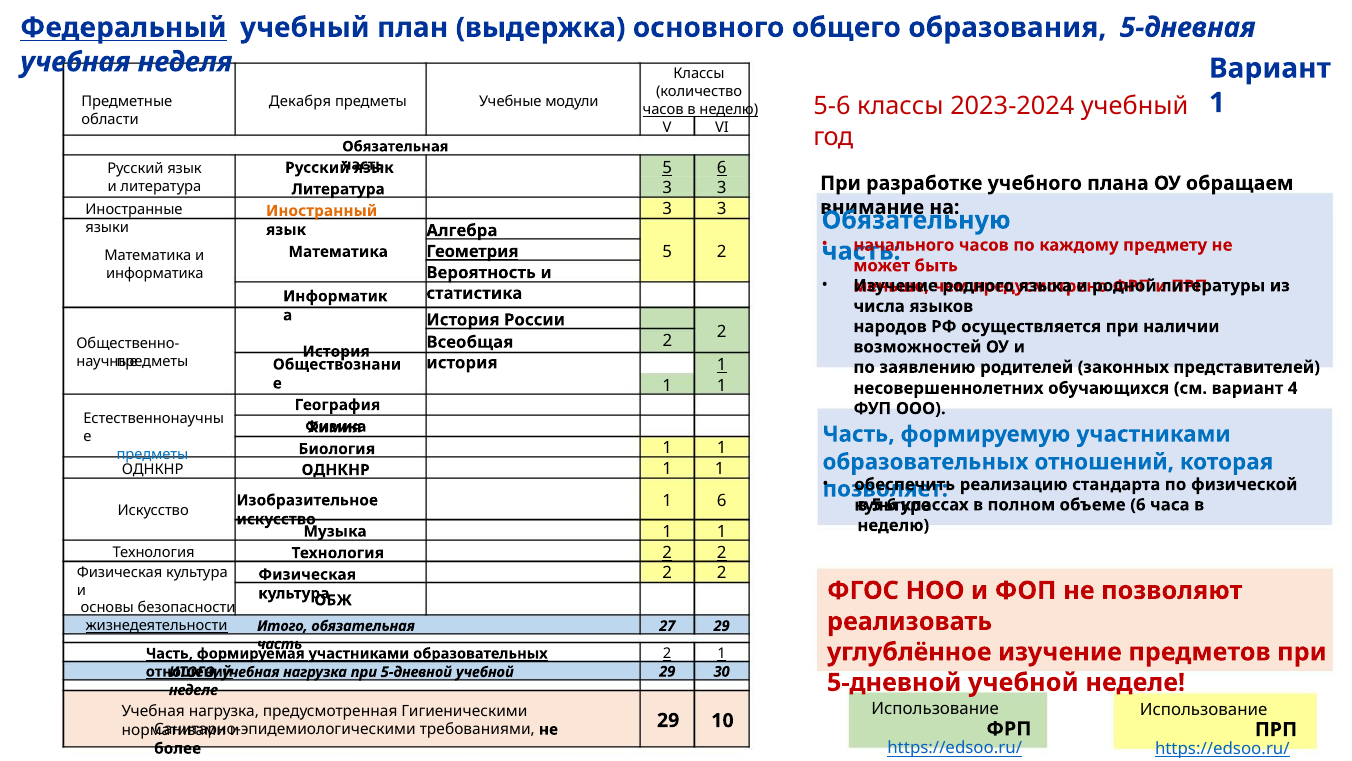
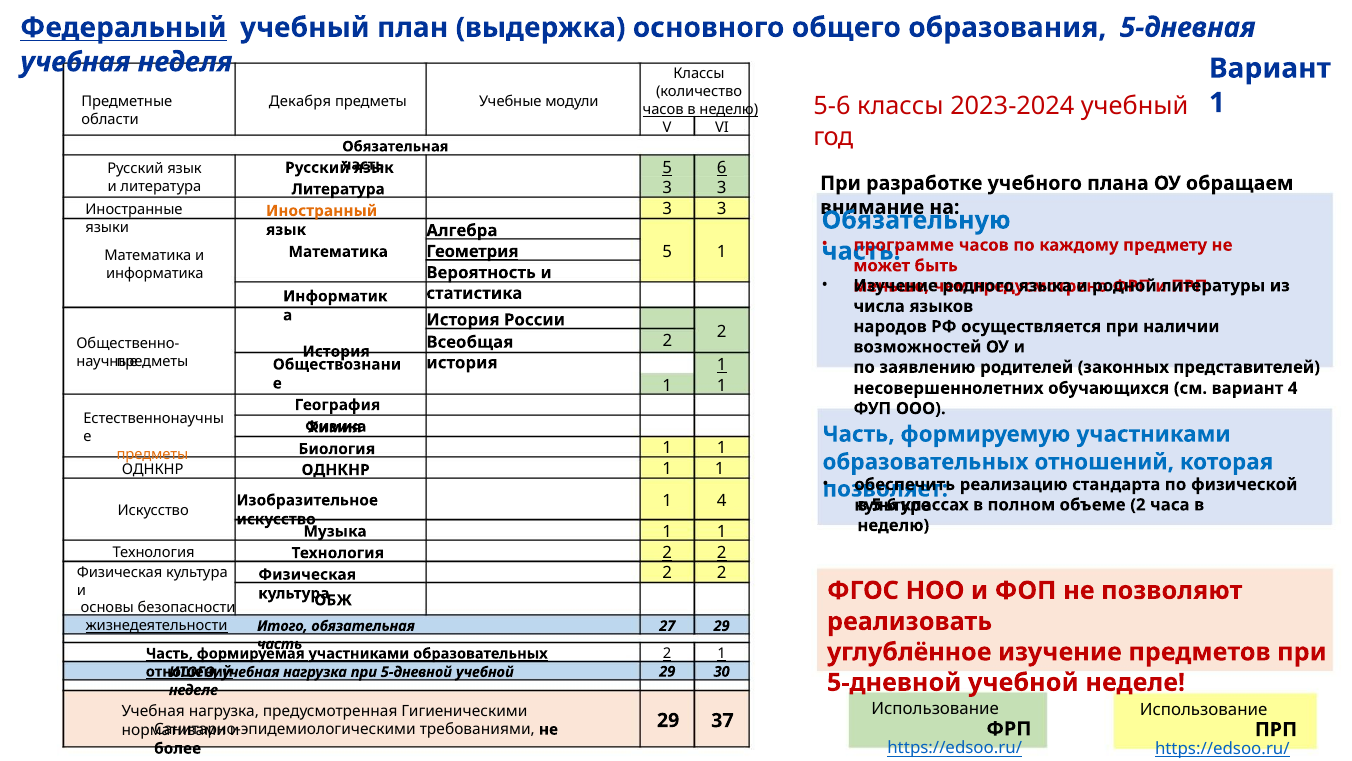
начального: начального -> программе
5 2: 2 -> 1
предметы at (152, 454) colour: blue -> orange
1 6: 6 -> 4
объеме 6: 6 -> 2
10: 10 -> 37
